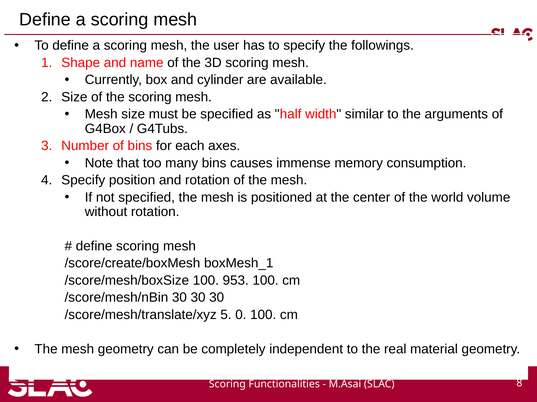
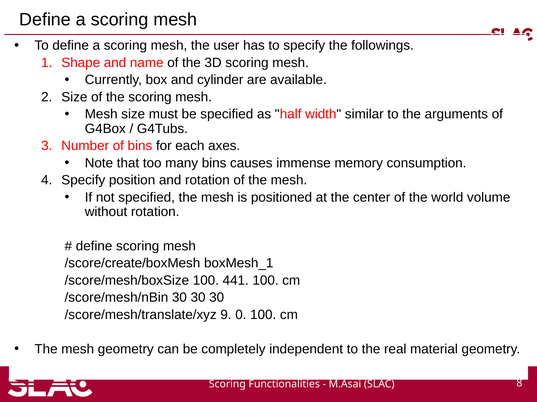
953: 953 -> 441
5: 5 -> 9
